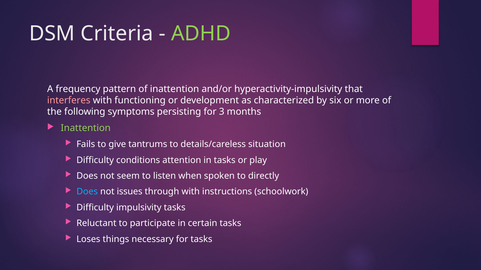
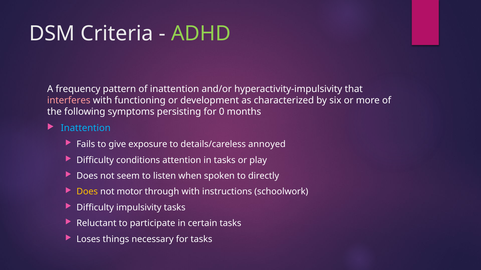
3: 3 -> 0
Inattention at (86, 128) colour: light green -> light blue
tantrums: tantrums -> exposure
situation: situation -> annoyed
Does at (87, 192) colour: light blue -> yellow
issues: issues -> motor
